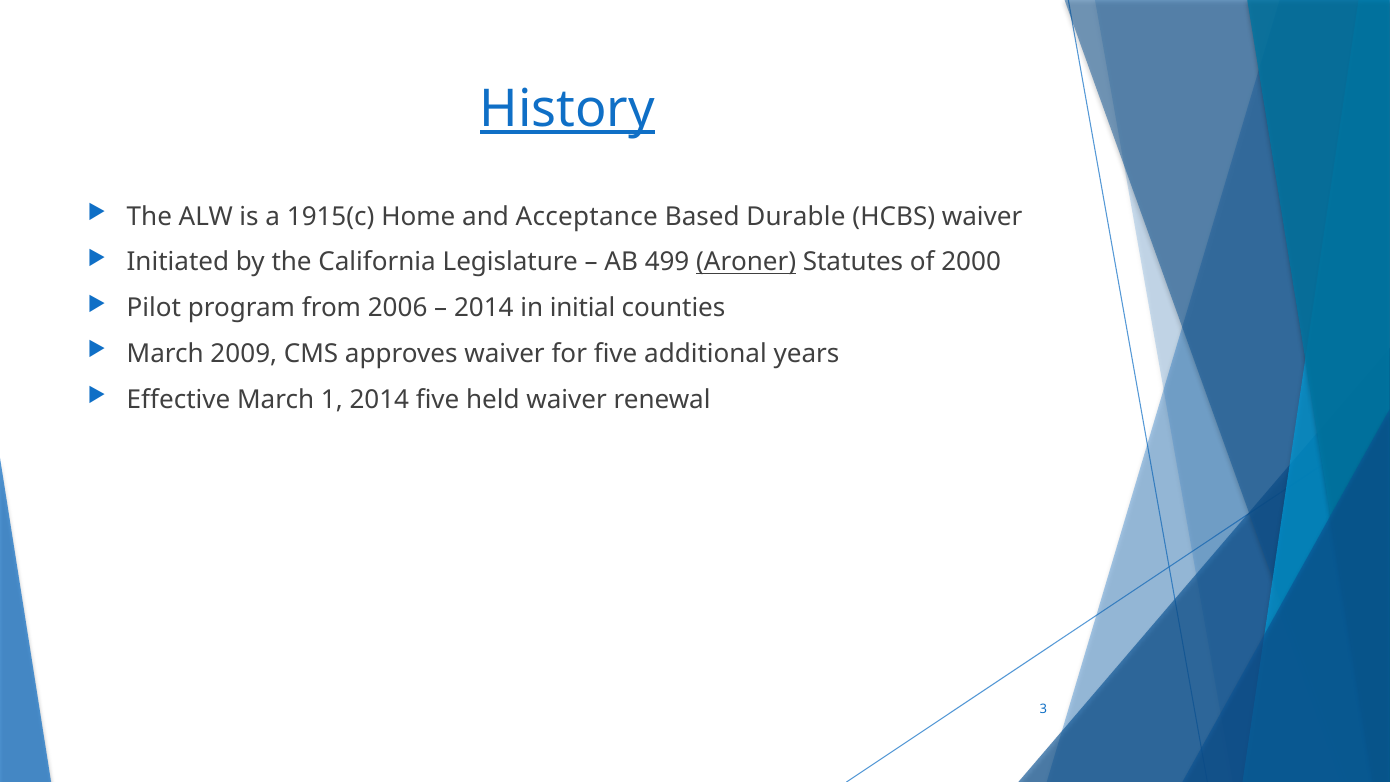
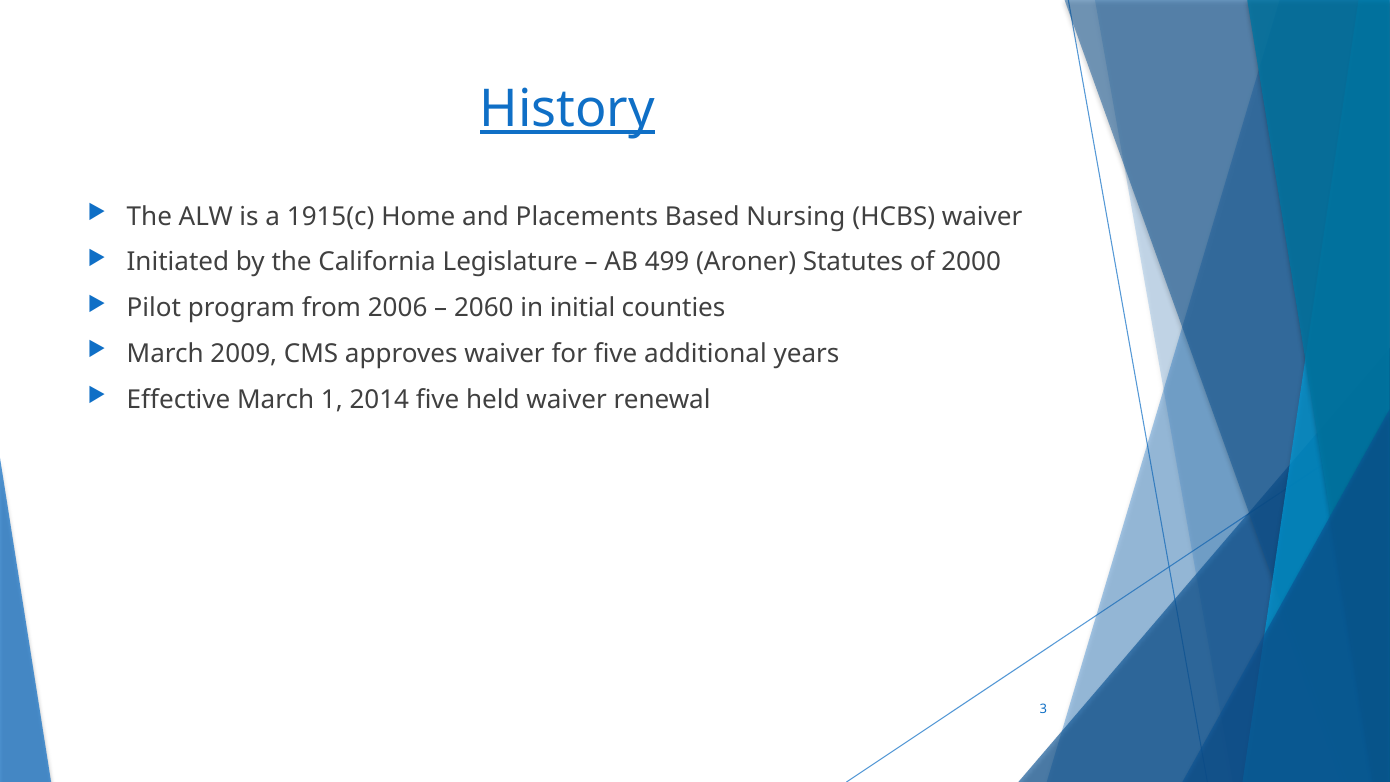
Acceptance: Acceptance -> Placements
Durable: Durable -> Nursing
Aroner underline: present -> none
2014 at (484, 308): 2014 -> 2060
